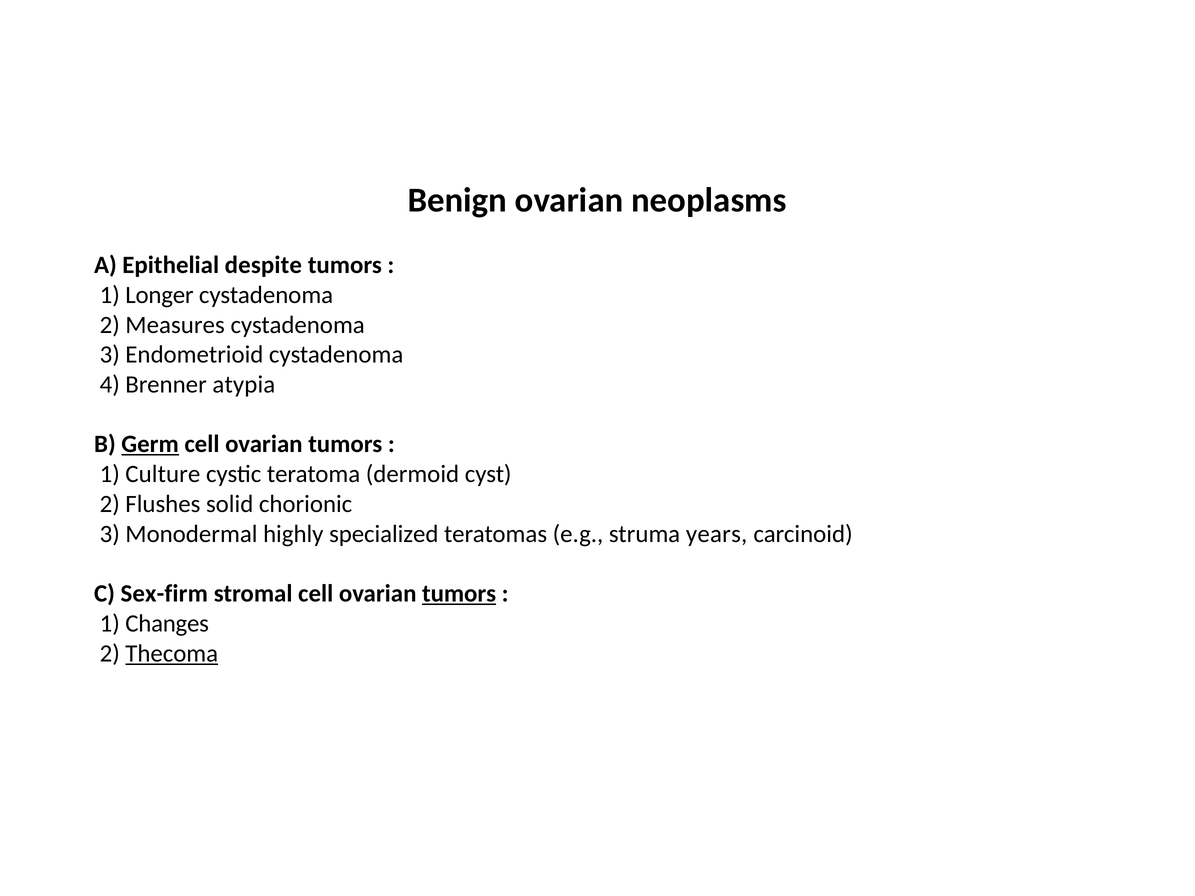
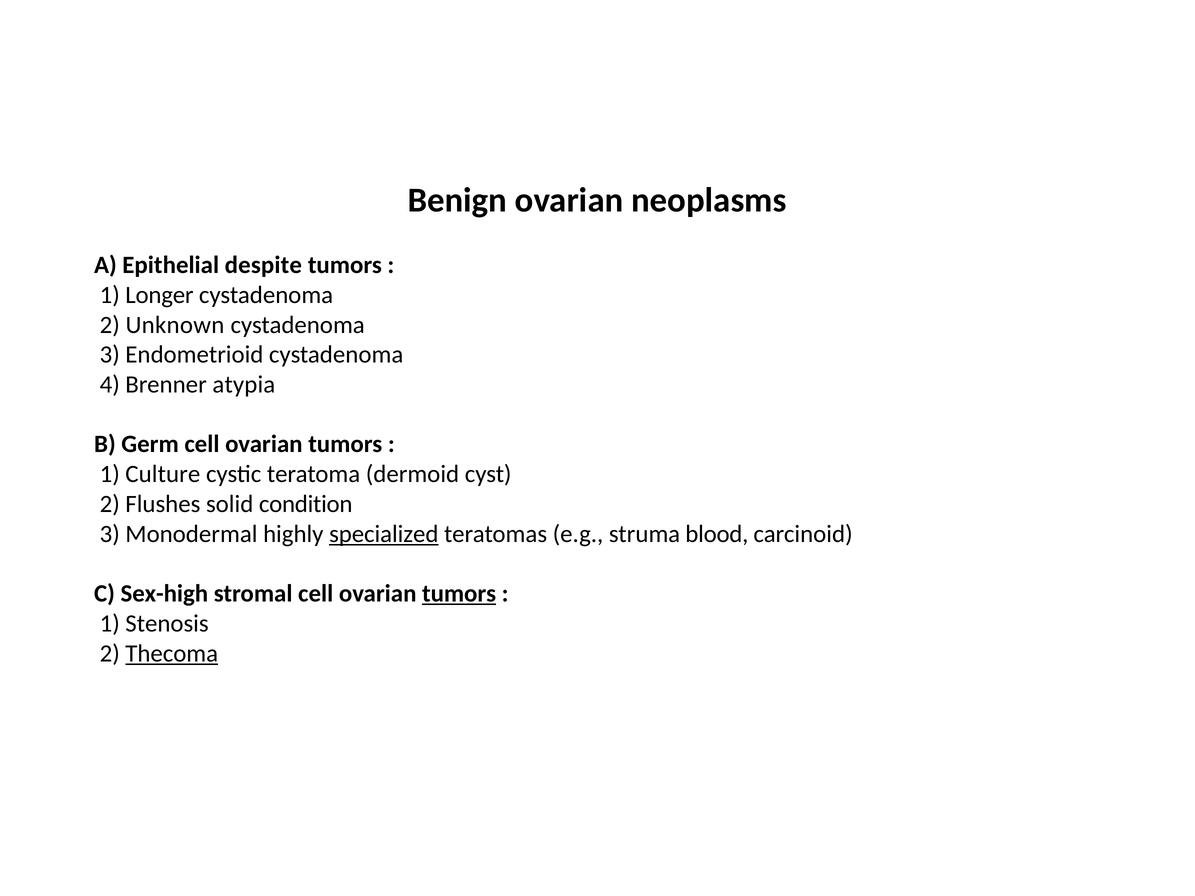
Measures: Measures -> Unknown
Germ underline: present -> none
chorionic: chorionic -> condition
specialized underline: none -> present
years: years -> blood
Sex-firm: Sex-firm -> Sex-high
Changes: Changes -> Stenosis
